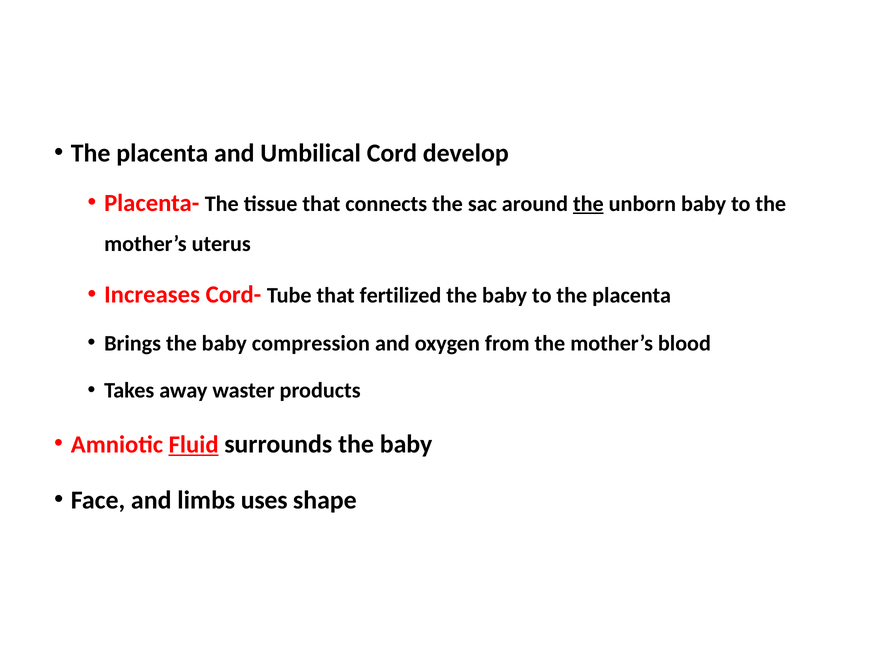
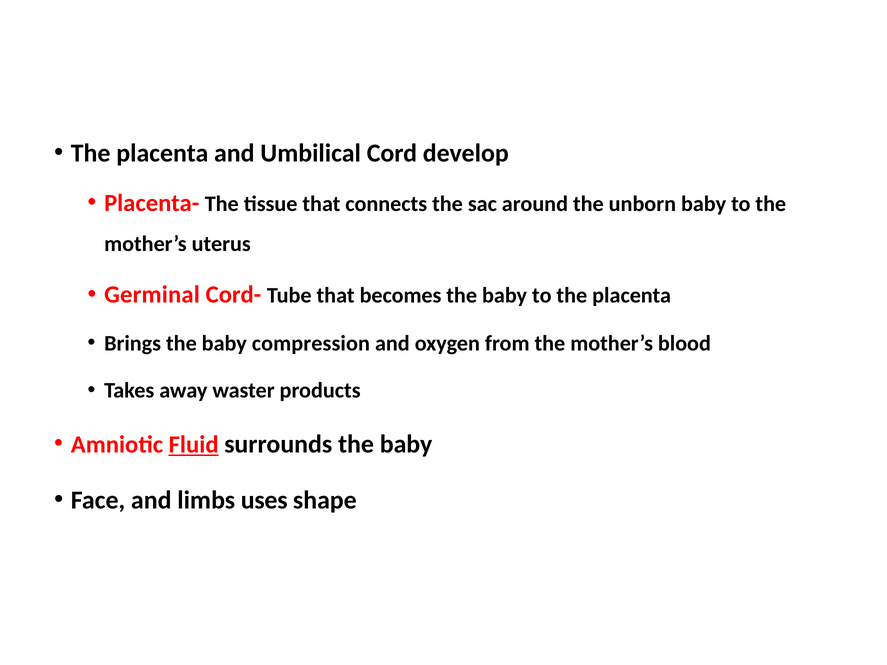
the at (588, 204) underline: present -> none
Increases: Increases -> Germinal
fertilized: fertilized -> becomes
